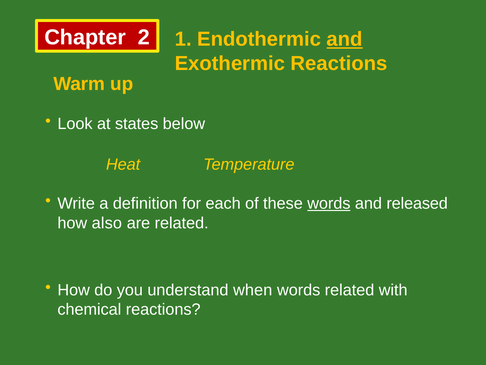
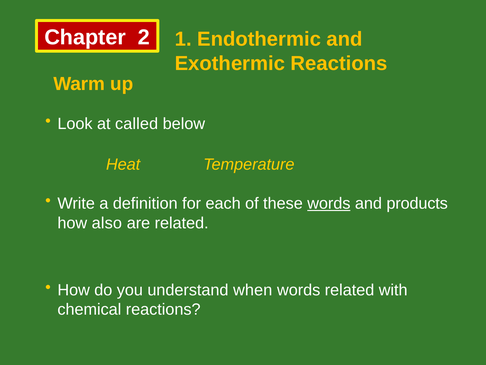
and at (345, 39) underline: present -> none
states: states -> called
released: released -> products
